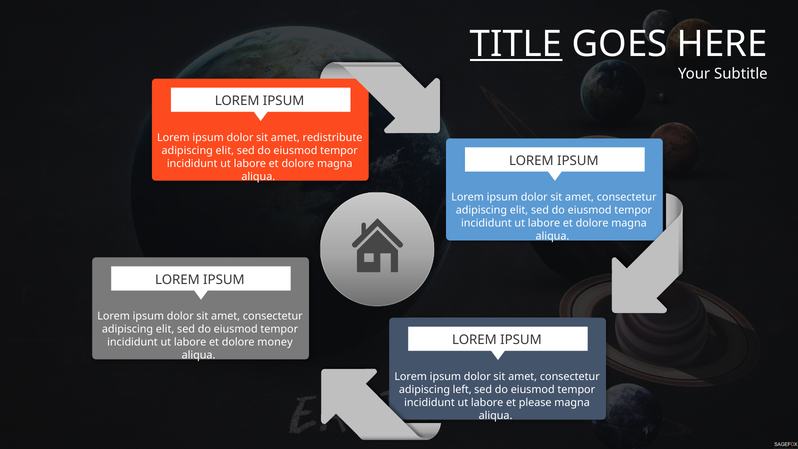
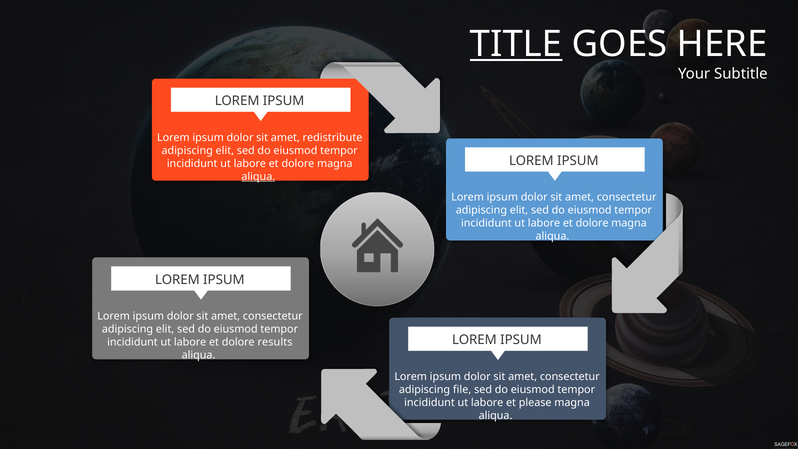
aliqua at (258, 176) underline: none -> present
money: money -> results
left: left -> file
